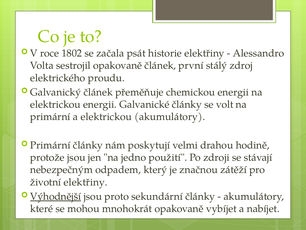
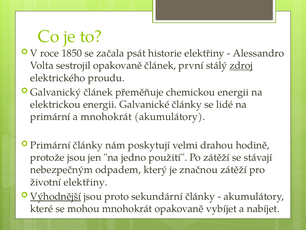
1802: 1802 -> 1850
zdroj underline: none -> present
volt: volt -> lidé
a elektrickou: elektrickou -> mnohokrát
Po zdroji: zdroji -> zátěží
